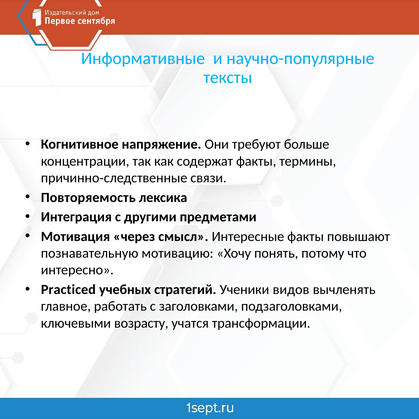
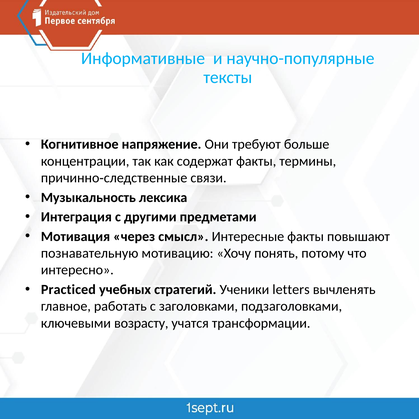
Повторяемость: Повторяемость -> Музыкальность
видов: видов -> letters
